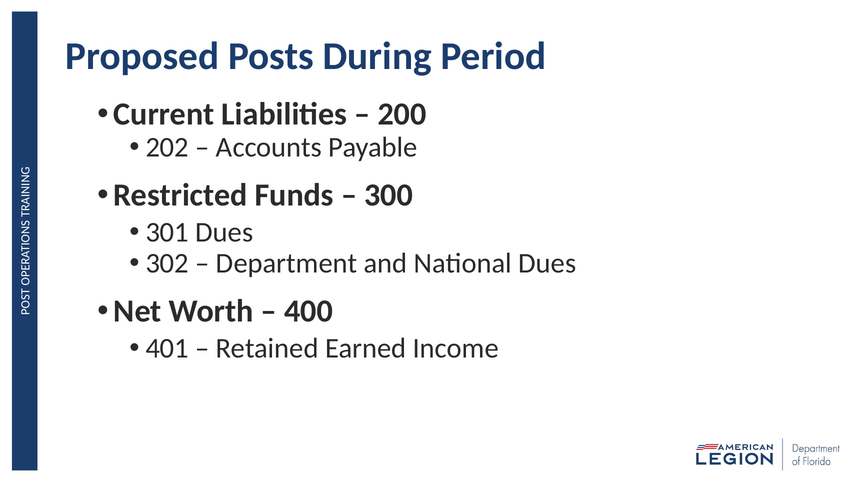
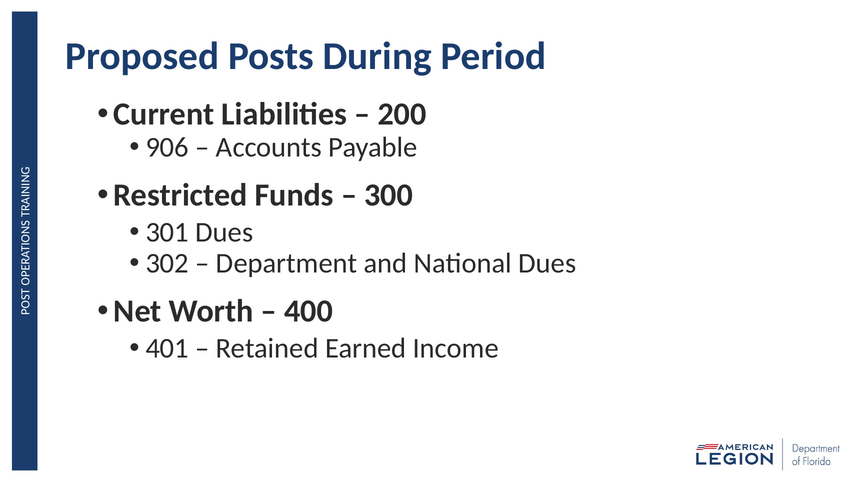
202: 202 -> 906
